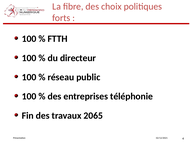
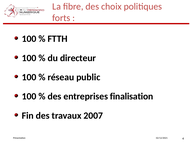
téléphonie: téléphonie -> finalisation
2065: 2065 -> 2007
